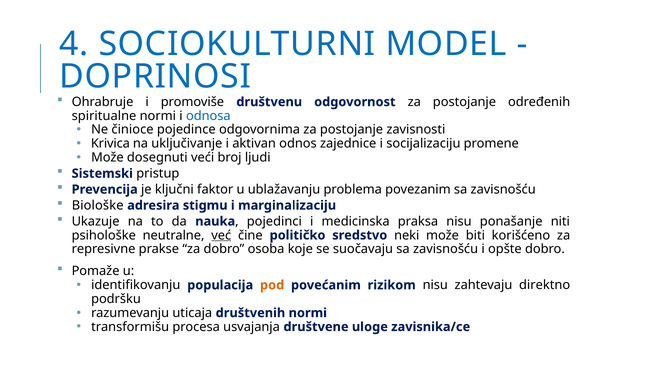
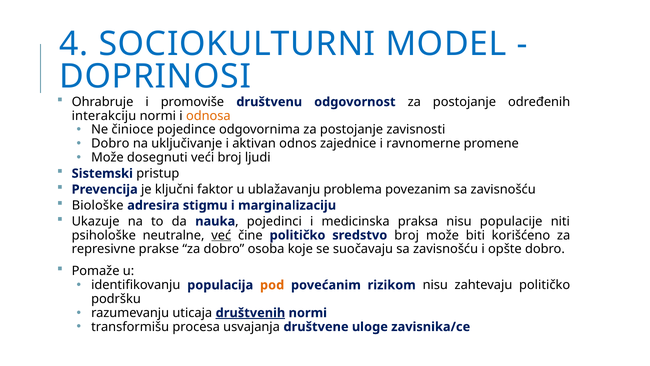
spiritualne: spiritualne -> interakciju
odnosa colour: blue -> orange
Krivica at (110, 144): Krivica -> Dobro
socijalizaciju: socijalizaciju -> ravnomerne
ponašanje: ponašanje -> populacije
sredstvo neki: neki -> broj
zahtevaju direktno: direktno -> političko
društvenih underline: none -> present
